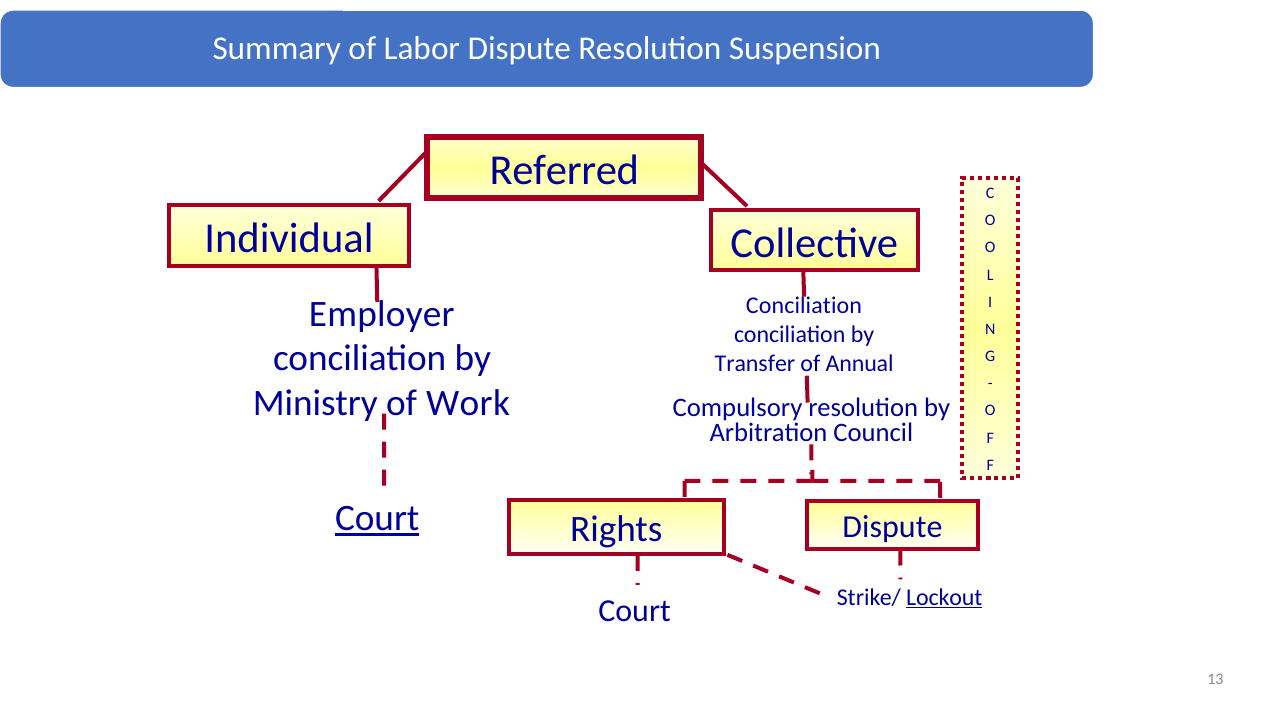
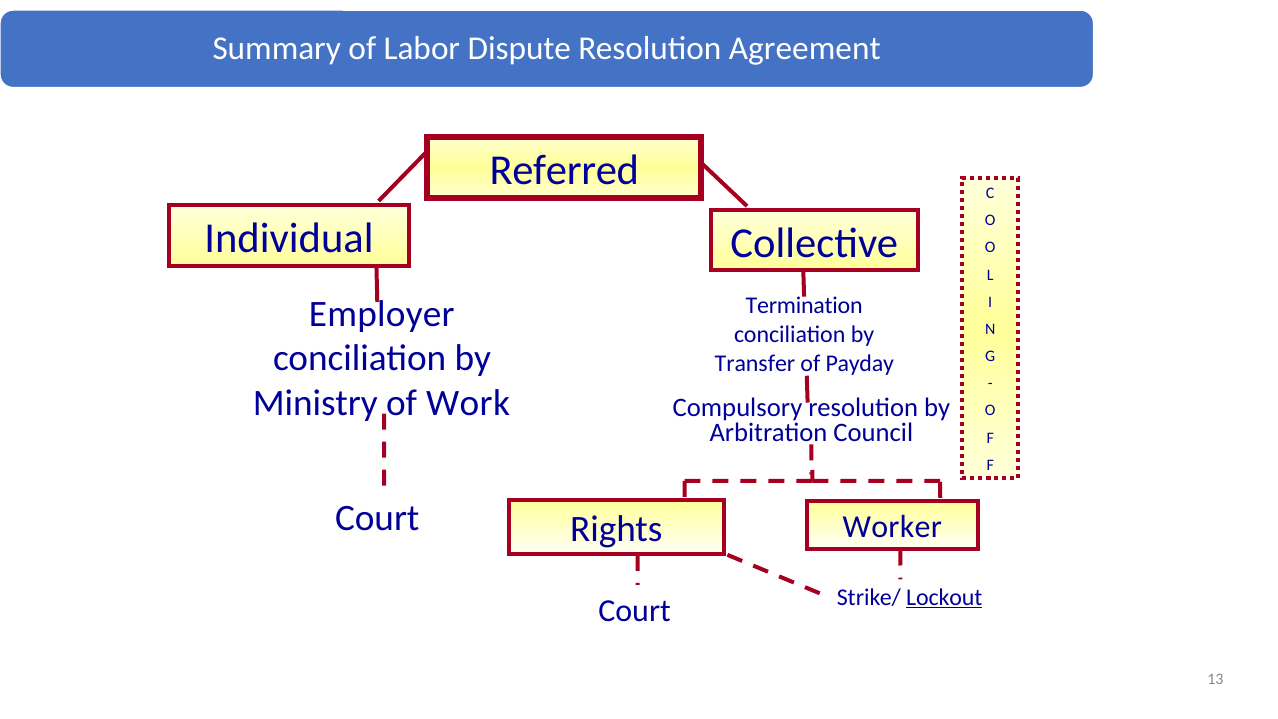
Suspension: Suspension -> Agreement
Conciliation at (804, 306): Conciliation -> Termination
Annual: Annual -> Payday
Court at (377, 518) underline: present -> none
Rights Dispute: Dispute -> Worker
